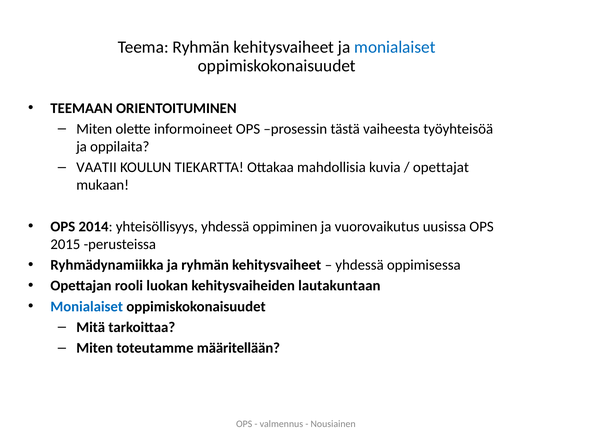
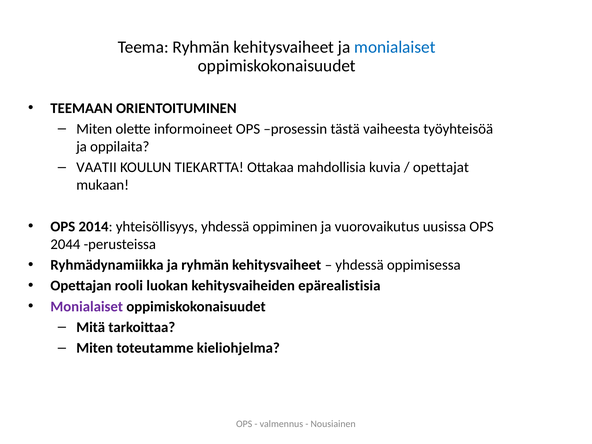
2015: 2015 -> 2044
lautakuntaan: lautakuntaan -> epärealistisia
Monialaiset at (87, 306) colour: blue -> purple
määritellään: määritellään -> kieliohjelma
